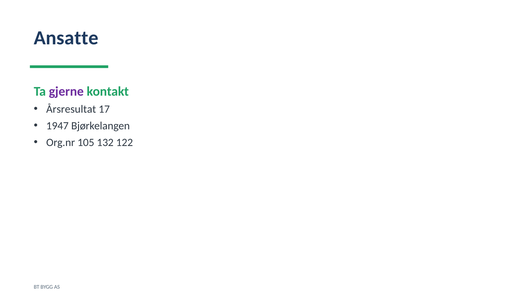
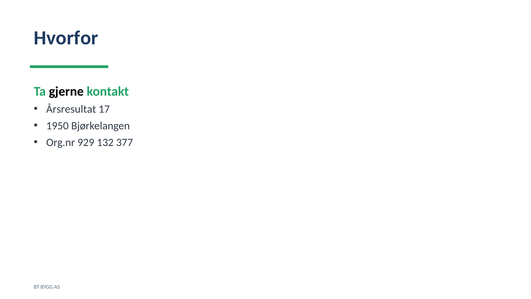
Ansatte: Ansatte -> Hvorfor
gjerne colour: purple -> black
1947: 1947 -> 1950
105: 105 -> 929
122: 122 -> 377
